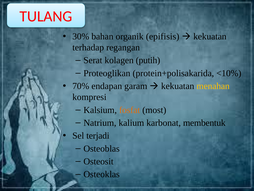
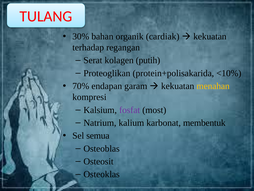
epifisis: epifisis -> cardiak
fosfat colour: orange -> purple
terjadi: terjadi -> semua
